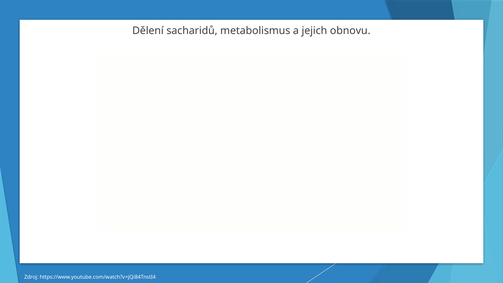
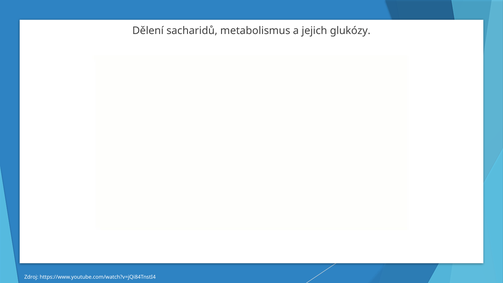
obnovu: obnovu -> glukózy
